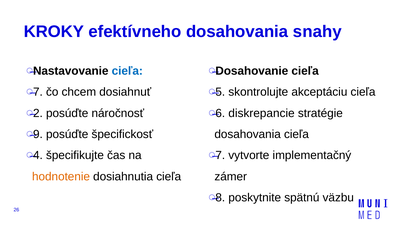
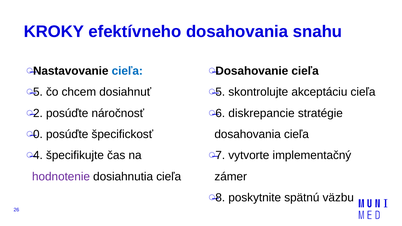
snahy: snahy -> snahu
7 at (38, 92): 7 -> 5
9: 9 -> 0
hodnotenie colour: orange -> purple
